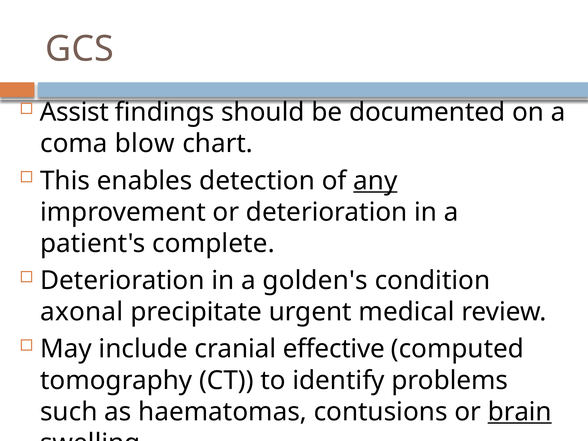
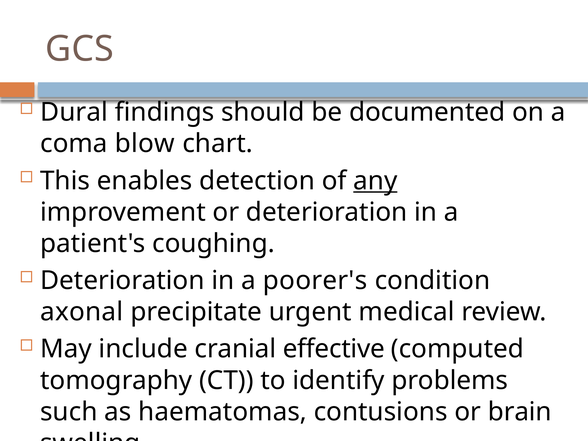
Assist: Assist -> Dural
complete: complete -> coughing
golden's: golden's -> poorer's
brain underline: present -> none
